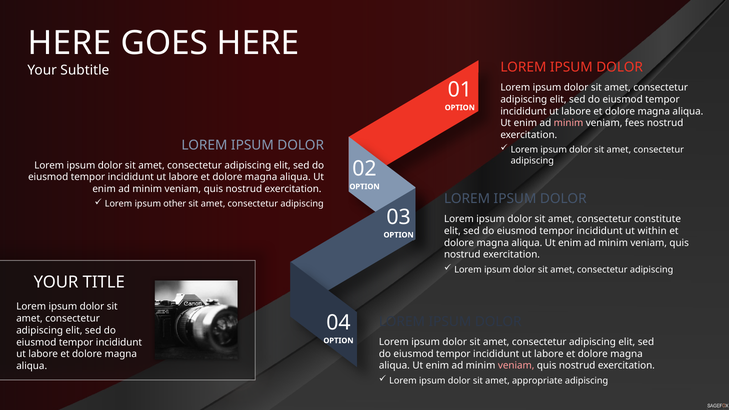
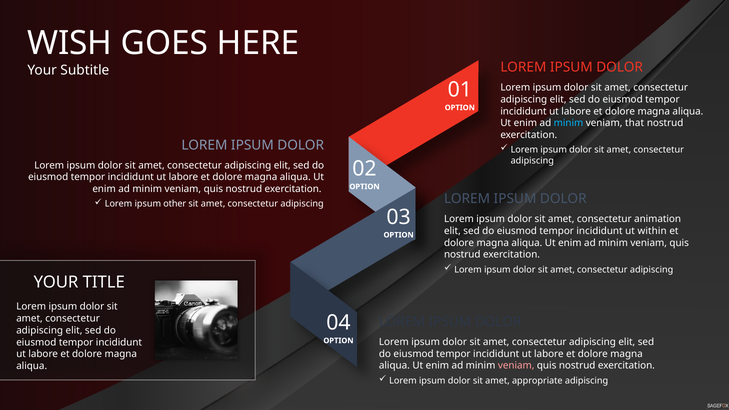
HERE at (70, 43): HERE -> WISH
minim at (569, 123) colour: pink -> light blue
fees: fees -> that
constitute: constitute -> animation
